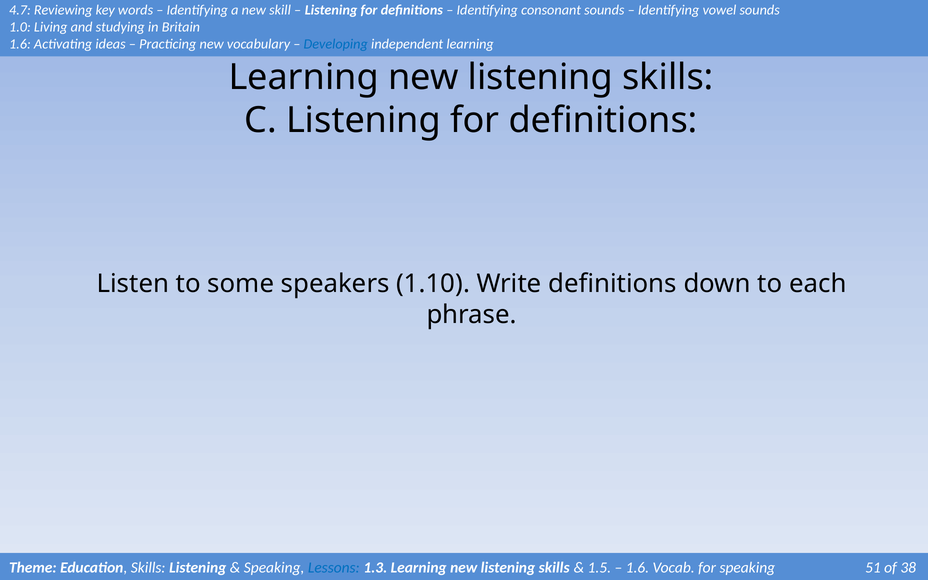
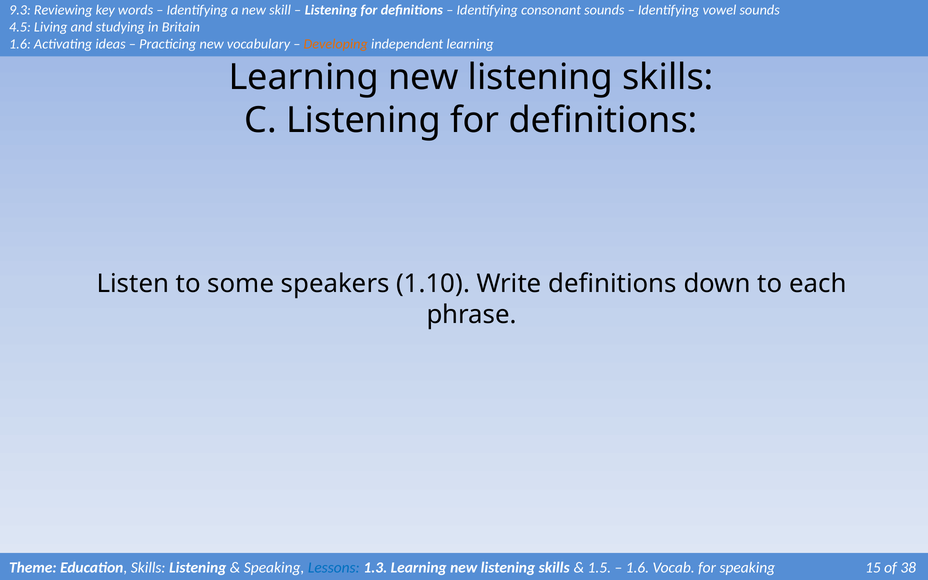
4.7: 4.7 -> 9.3
1.0: 1.0 -> 4.5
Developing colour: blue -> orange
51: 51 -> 15
